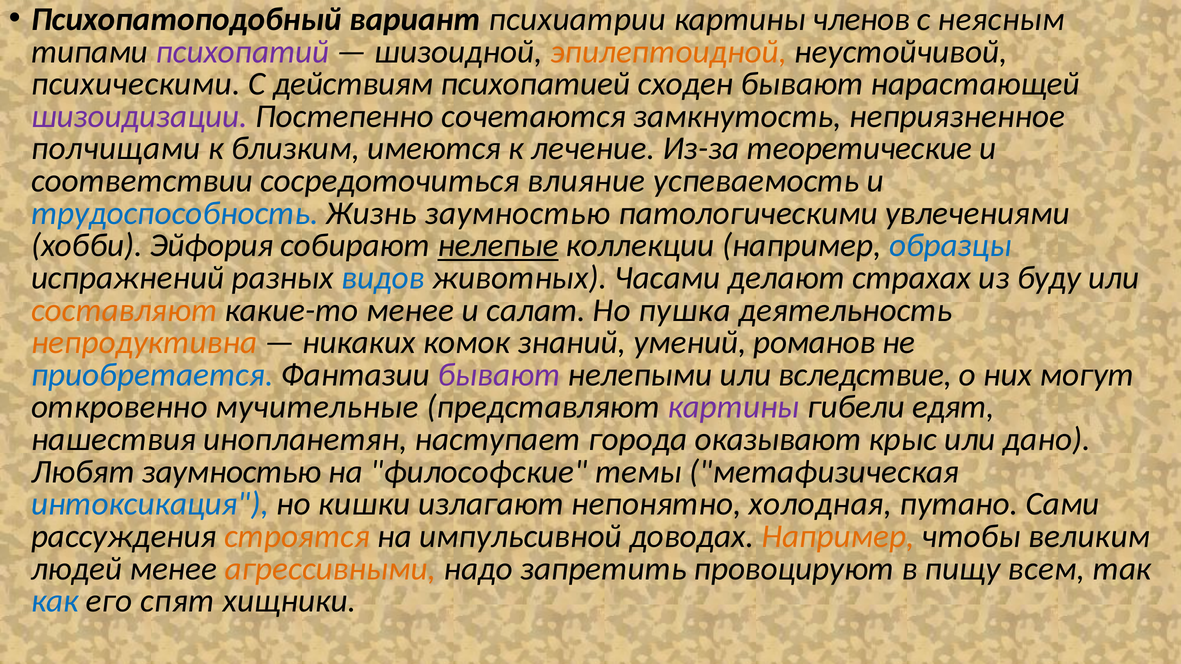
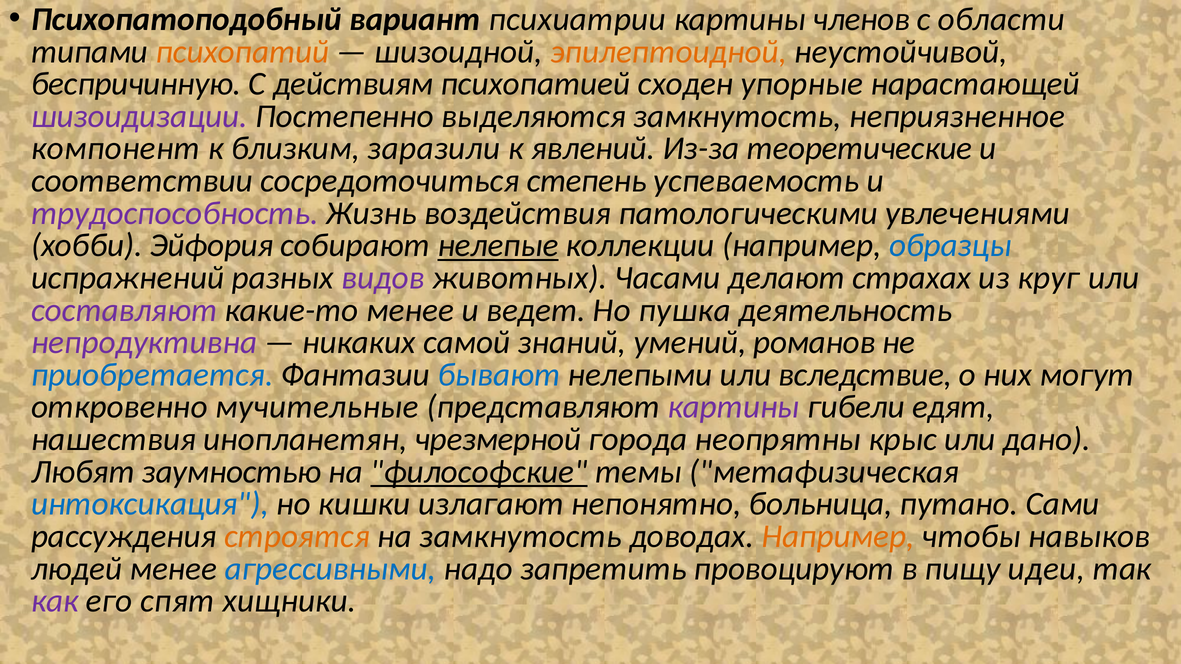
неясным: неясным -> области
психопатий colour: purple -> orange
психическими: психическими -> беспричинную
сходен бывают: бывают -> упорные
сочетаются: сочетаются -> выделяются
полчищами: полчищами -> компонент
имеются: имеются -> заразили
лечение: лечение -> явлений
влияние: влияние -> степень
трудоспособность colour: blue -> purple
Жизнь заумностью: заумностью -> воздействия
видов colour: blue -> purple
буду: буду -> круг
составляют colour: orange -> purple
салат: салат -> ведет
непродуктивна colour: orange -> purple
комок: комок -> самой
бывают at (499, 375) colour: purple -> blue
наступает: наступает -> чрезмерной
оказывают: оказывают -> неопрятны
философские underline: none -> present
холодная: холодная -> больница
на импульсивной: импульсивной -> замкнутость
великим: великим -> навыков
агрессивными colour: orange -> blue
всем: всем -> идеи
как colour: blue -> purple
